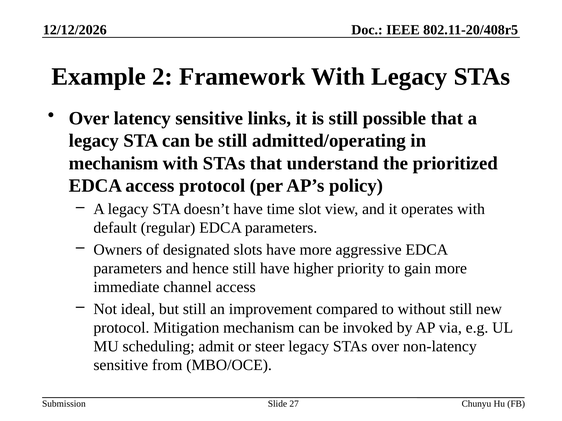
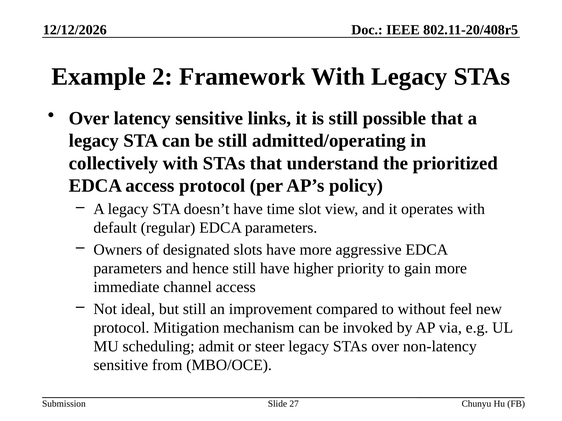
mechanism at (114, 163): mechanism -> collectively
without still: still -> feel
